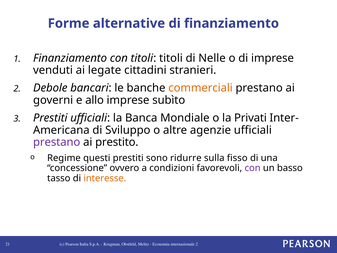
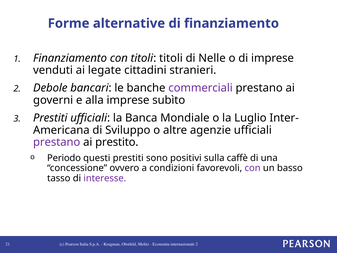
commerciali colour: orange -> purple
allo: allo -> alla
Privati: Privati -> Luglio
Regime: Regime -> Periodo
ridurre: ridurre -> positivi
fisso: fisso -> caffè
interesse colour: orange -> purple
